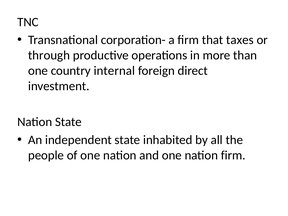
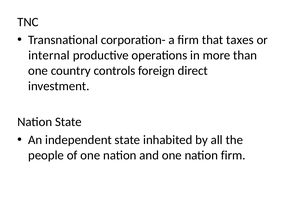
through: through -> internal
internal: internal -> controls
